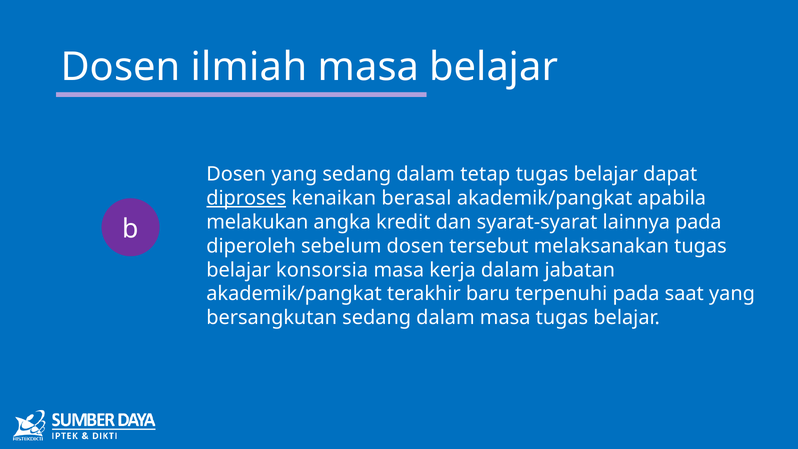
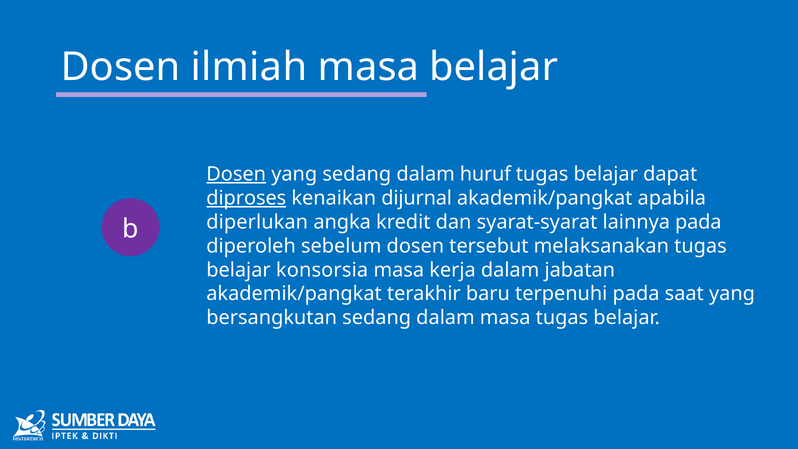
Dosen at (236, 174) underline: none -> present
tetap: tetap -> huruf
berasal: berasal -> dijurnal
melakukan: melakukan -> diperlukan
